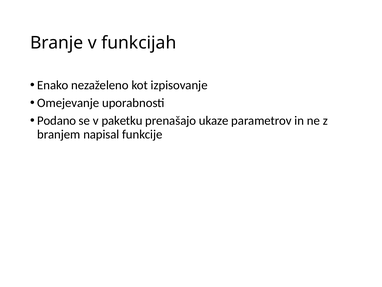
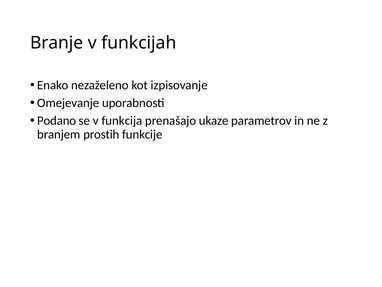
paketku: paketku -> funkcija
napisal: napisal -> prostih
